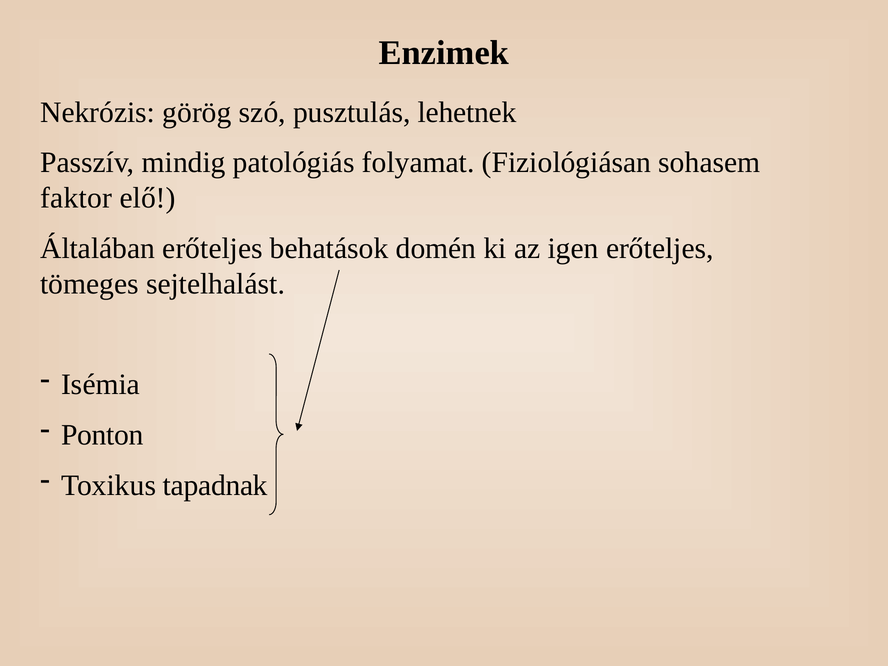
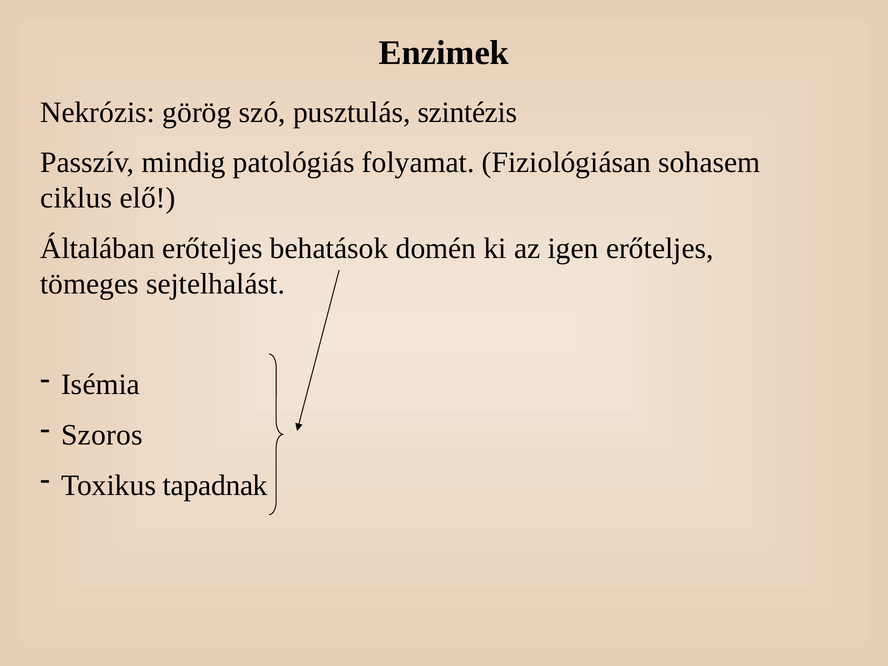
lehetnek: lehetnek -> szintézis
faktor: faktor -> ciklus
Ponton: Ponton -> Szoros
